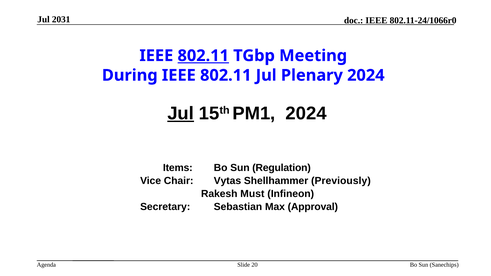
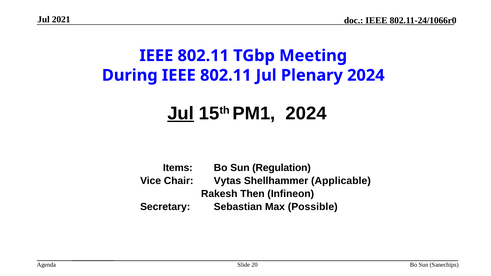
2031: 2031 -> 2021
802.11 at (203, 56) underline: present -> none
Previously: Previously -> Applicable
Must: Must -> Then
Approval: Approval -> Possible
